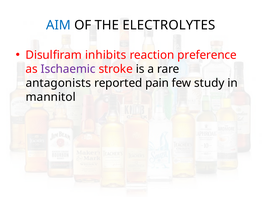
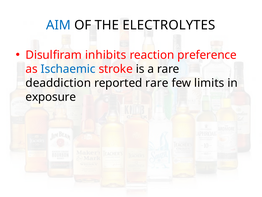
Ischaemic colour: purple -> blue
antagonists: antagonists -> deaddiction
reported pain: pain -> rare
study: study -> limits
mannitol: mannitol -> exposure
